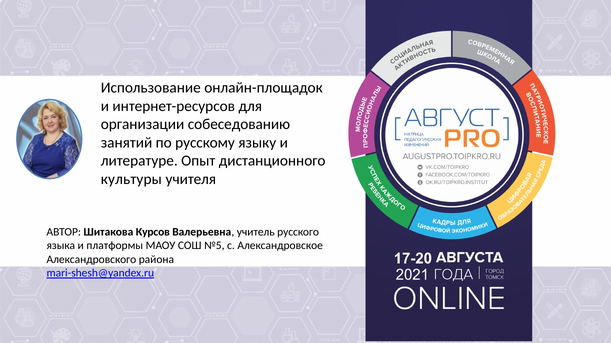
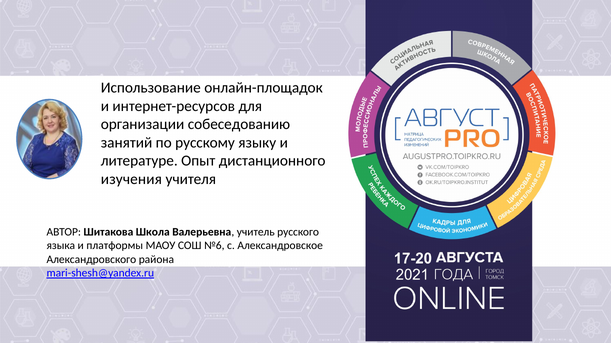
культуры: культуры -> изучения
Курсов: Курсов -> Школа
№5: №5 -> №6
